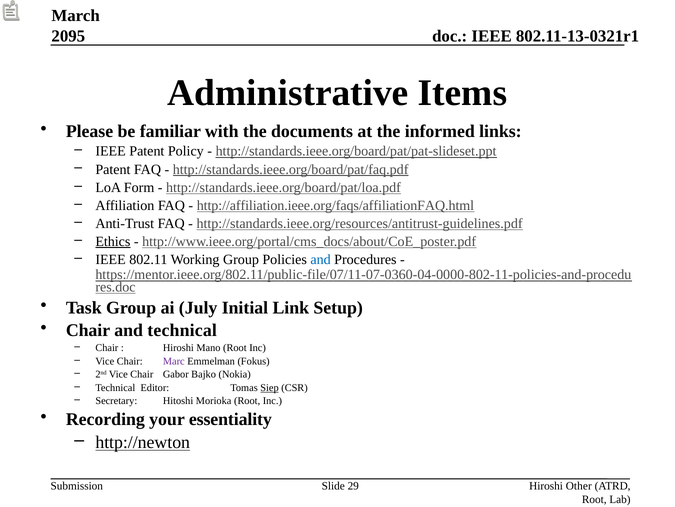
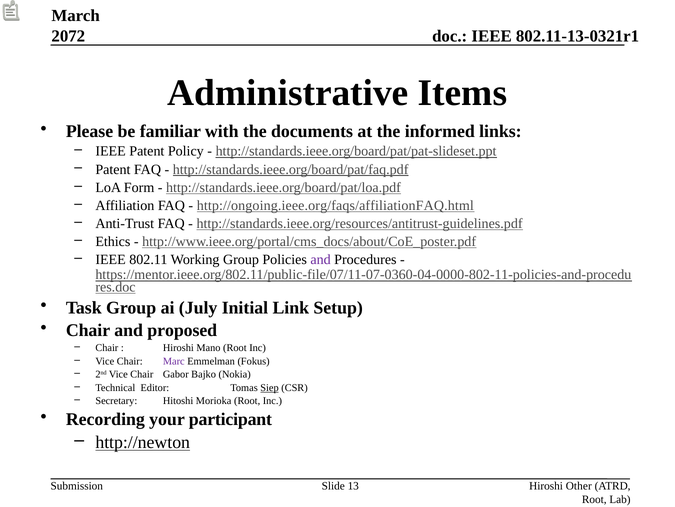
2095: 2095 -> 2072
http://affiliation.ieee.org/faqs/affiliationFAQ.html: http://affiliation.ieee.org/faqs/affiliationFAQ.html -> http://ongoing.ieee.org/faqs/affiliationFAQ.html
Ethics underline: present -> none
and at (321, 259) colour: blue -> purple
and technical: technical -> proposed
essentiality: essentiality -> participant
29: 29 -> 13
